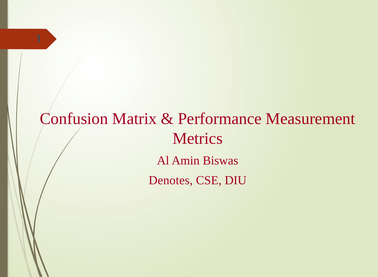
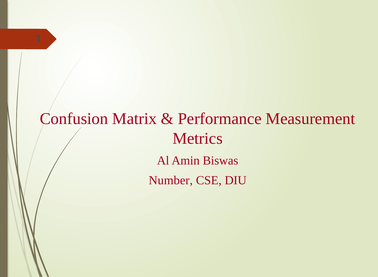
Denotes: Denotes -> Number
